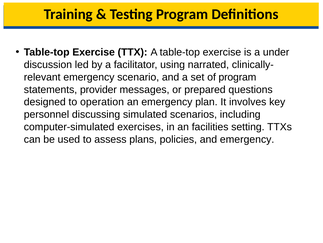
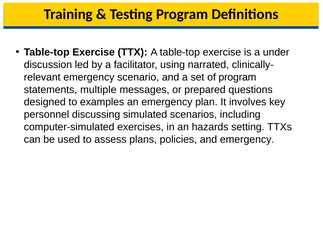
provider: provider -> multiple
operation: operation -> examples
facilities: facilities -> hazards
